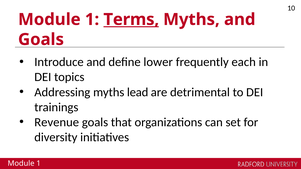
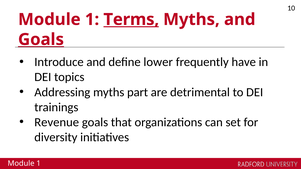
Goals at (41, 40) underline: none -> present
each: each -> have
lead: lead -> part
